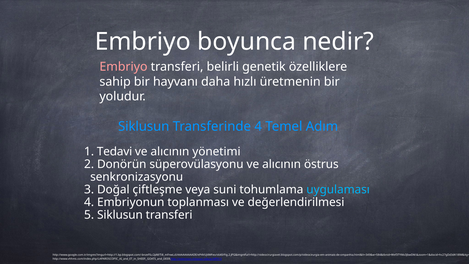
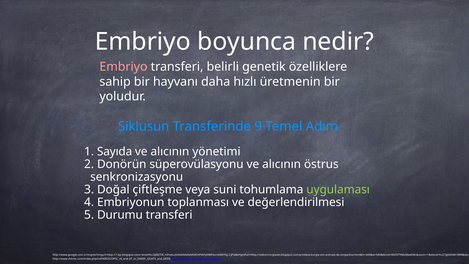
Transferinde 4: 4 -> 9
Tedavi: Tedavi -> Sayıda
uygulaması colour: light blue -> light green
5 Siklusun: Siklusun -> Durumu
